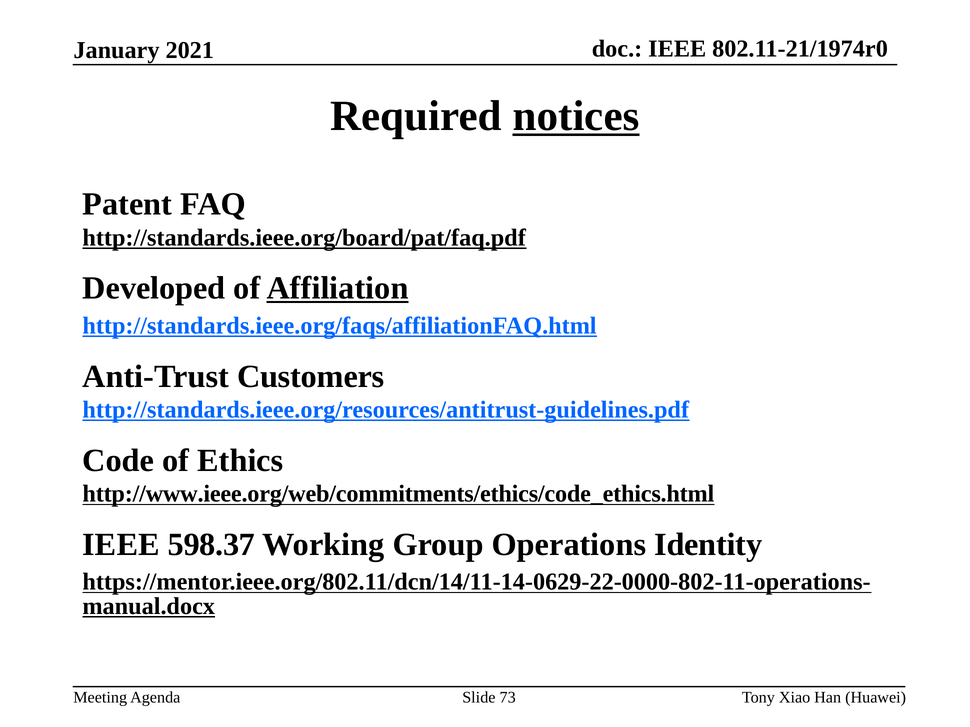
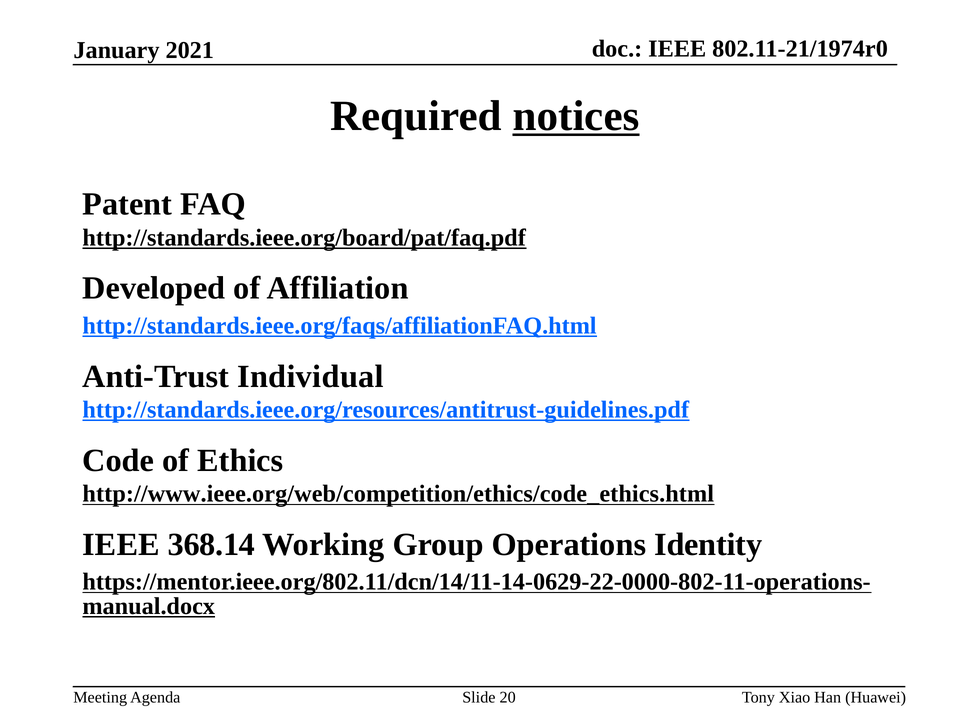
Affiliation underline: present -> none
Customers: Customers -> Individual
http://www.ieee.org/web/commitments/ethics/code_ethics.html: http://www.ieee.org/web/commitments/ethics/code_ethics.html -> http://www.ieee.org/web/competition/ethics/code_ethics.html
598.37: 598.37 -> 368.14
73: 73 -> 20
